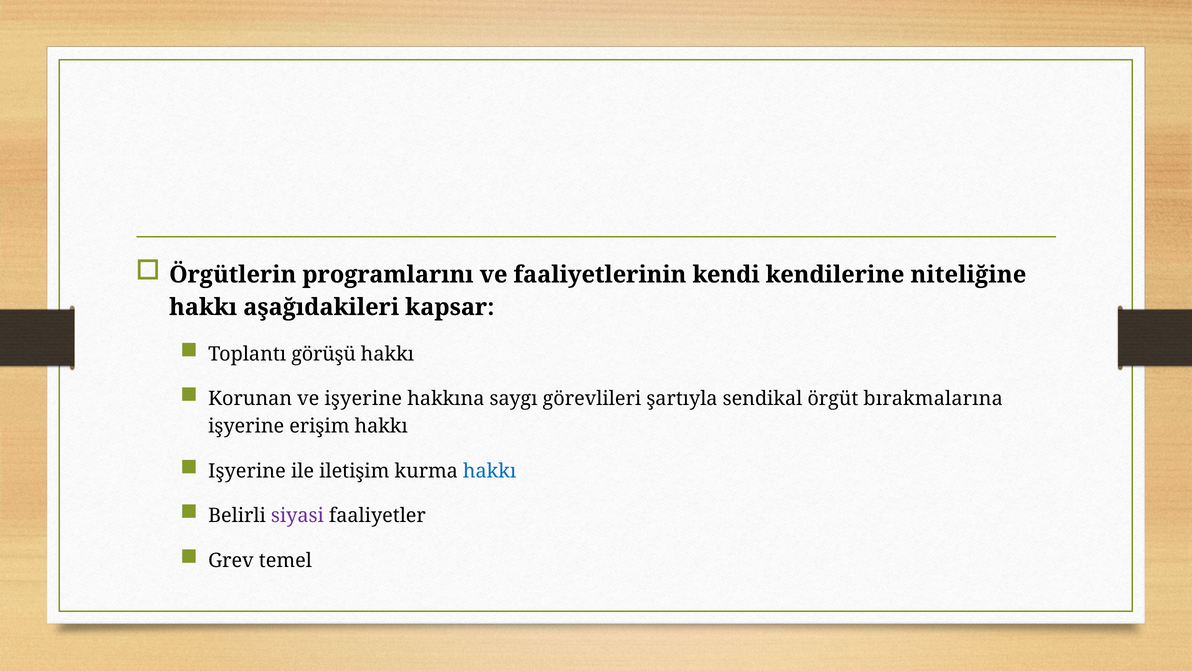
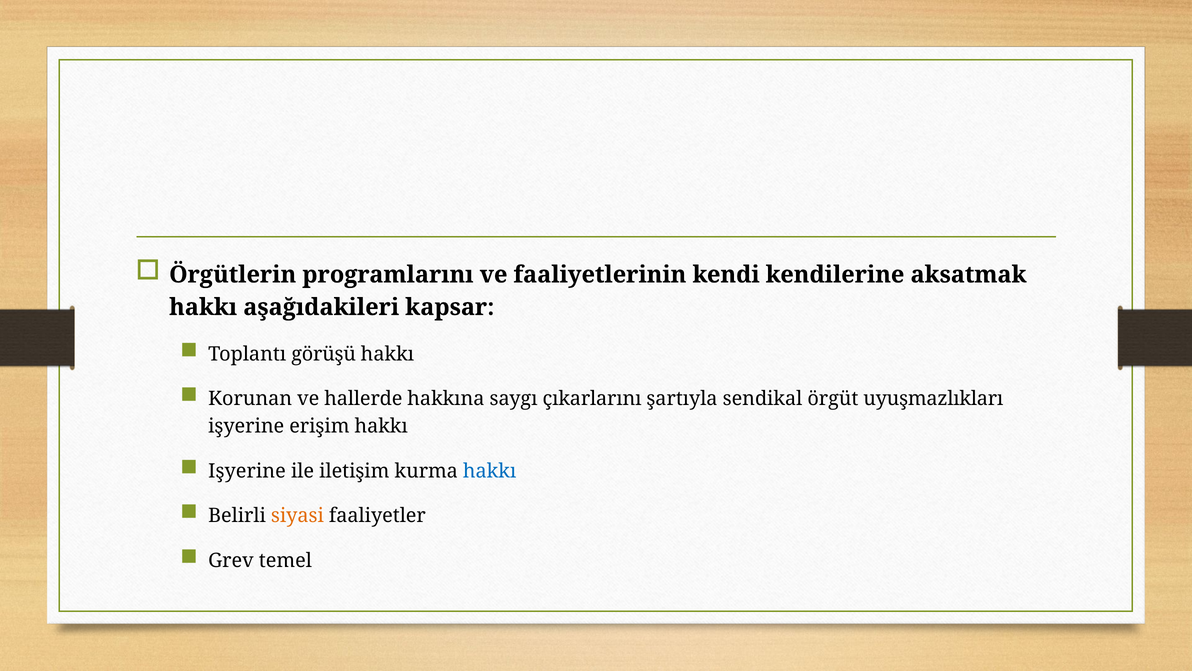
niteliğine: niteliğine -> aksatmak
ve işyerine: işyerine -> hallerde
görevlileri: görevlileri -> çıkarlarını
bırakmalarına: bırakmalarına -> uyuşmazlıkları
siyasi colour: purple -> orange
